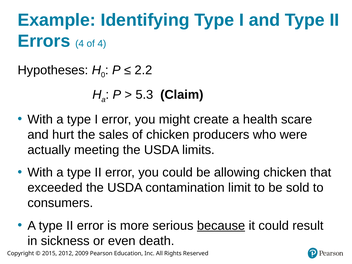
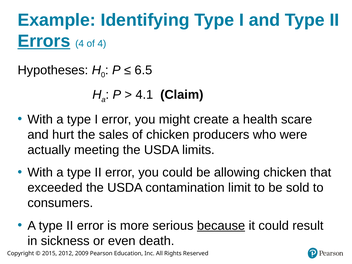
Errors underline: none -> present
2.2: 2.2 -> 6.5
5.3: 5.3 -> 4.1
